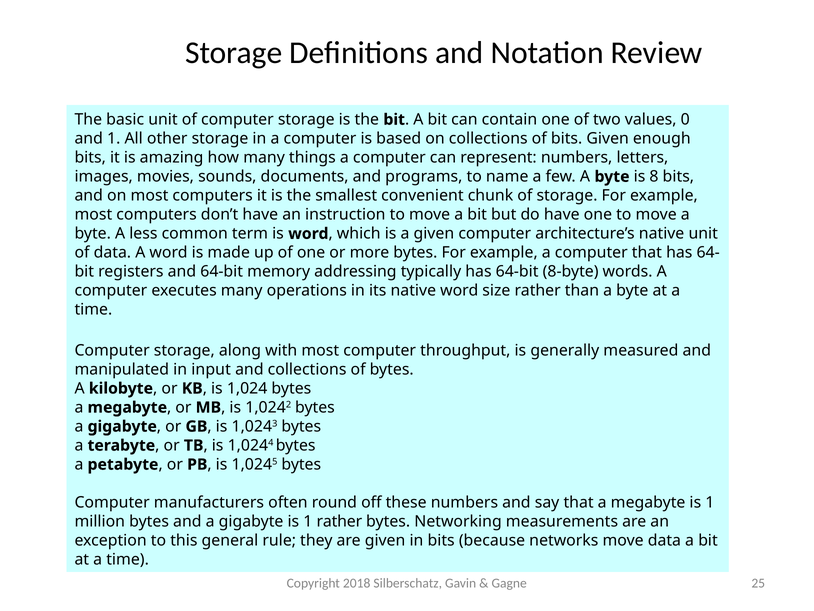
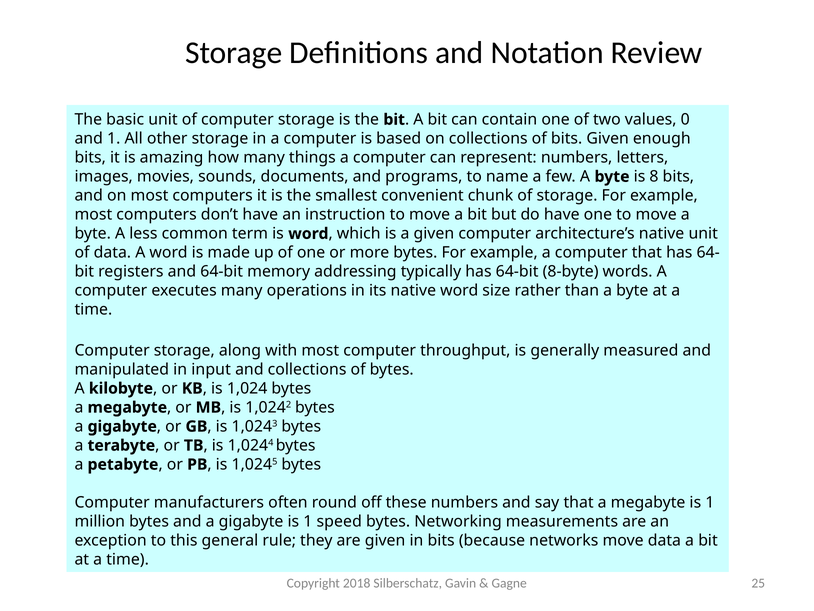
1 rather: rather -> speed
